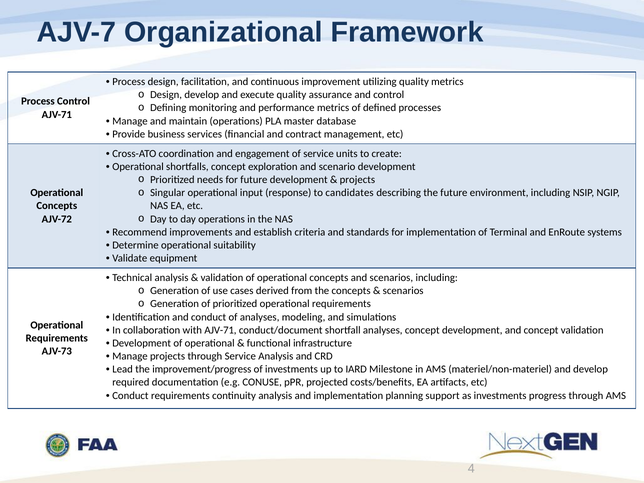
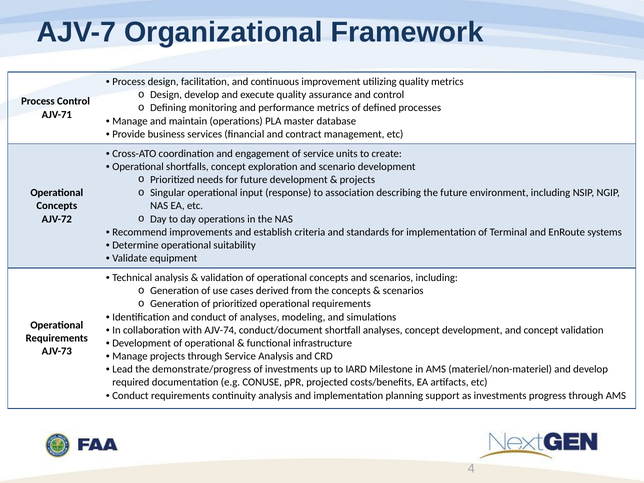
candidates: candidates -> association
with AJV-71: AJV-71 -> AJV-74
improvement/progress: improvement/progress -> demonstrate/progress
